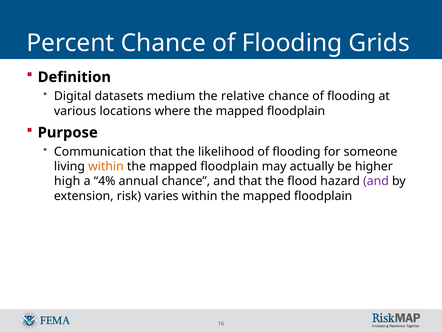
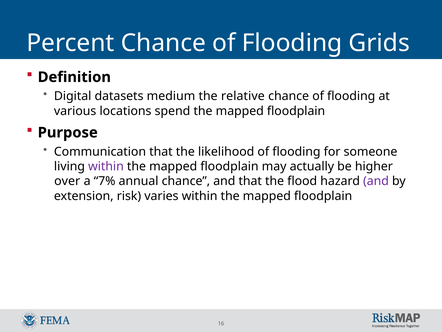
where: where -> spend
within at (106, 166) colour: orange -> purple
high: high -> over
4%: 4% -> 7%
